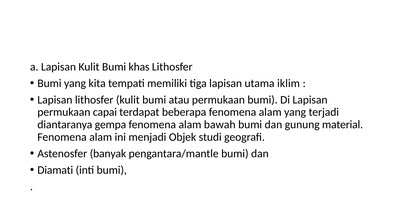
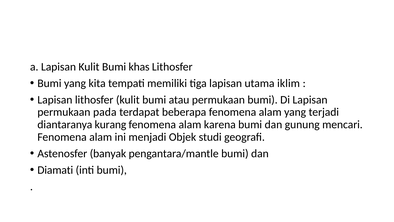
capai: capai -> pada
gempa: gempa -> kurang
bawah: bawah -> karena
material: material -> mencari
